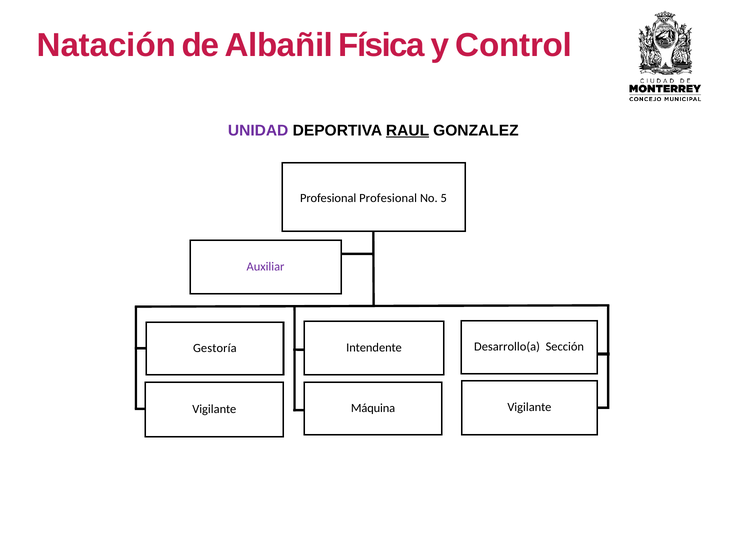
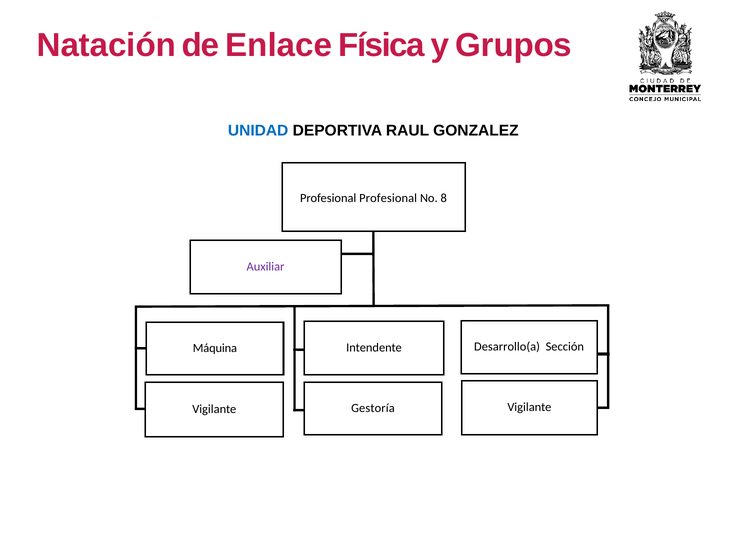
Albañil: Albañil -> Enlace
Control: Control -> Grupos
UNIDAD colour: purple -> blue
RAUL underline: present -> none
5: 5 -> 8
Gestoría: Gestoría -> Máquina
Máquina: Máquina -> Gestoría
